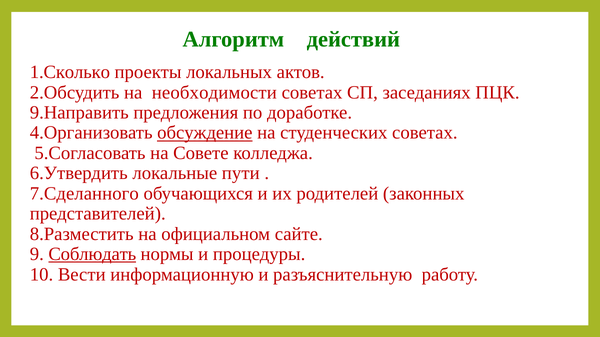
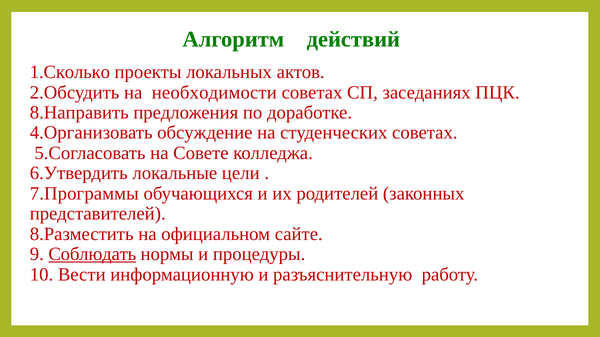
9.Направить: 9.Направить -> 8.Направить
обсуждение underline: present -> none
пути: пути -> цели
7.Сделанного: 7.Сделанного -> 7.Программы
